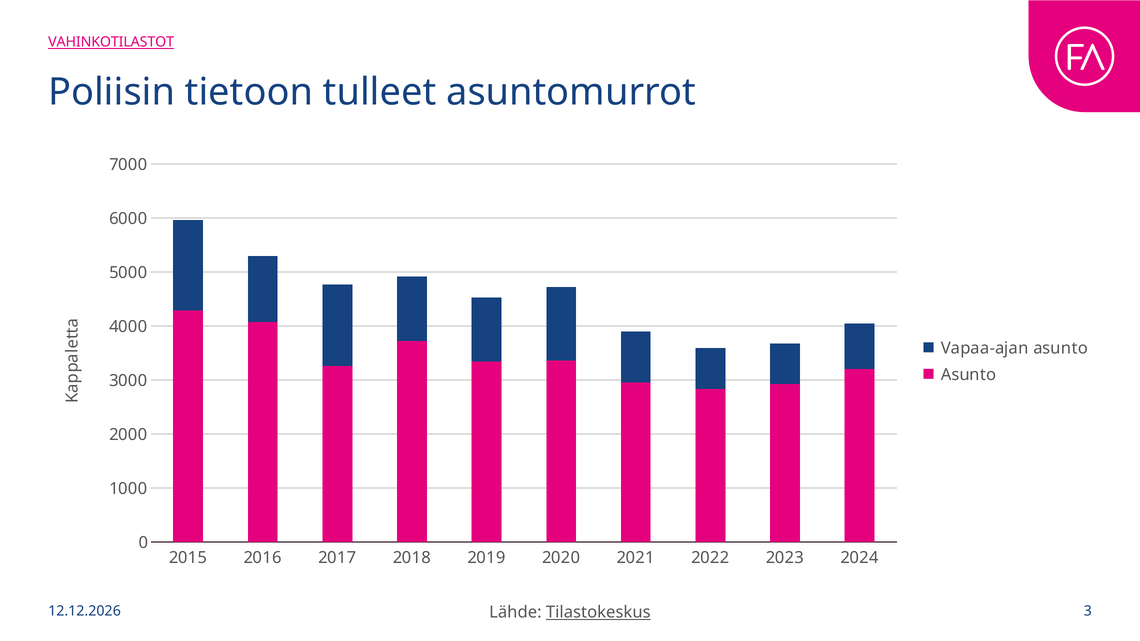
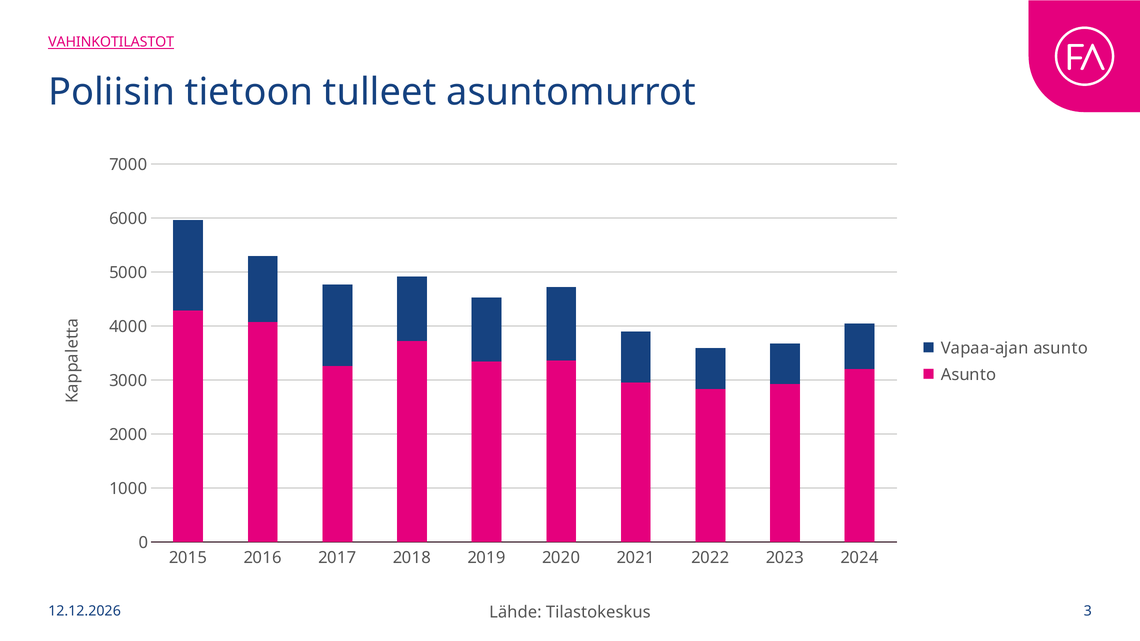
Tilastokeskus underline: present -> none
